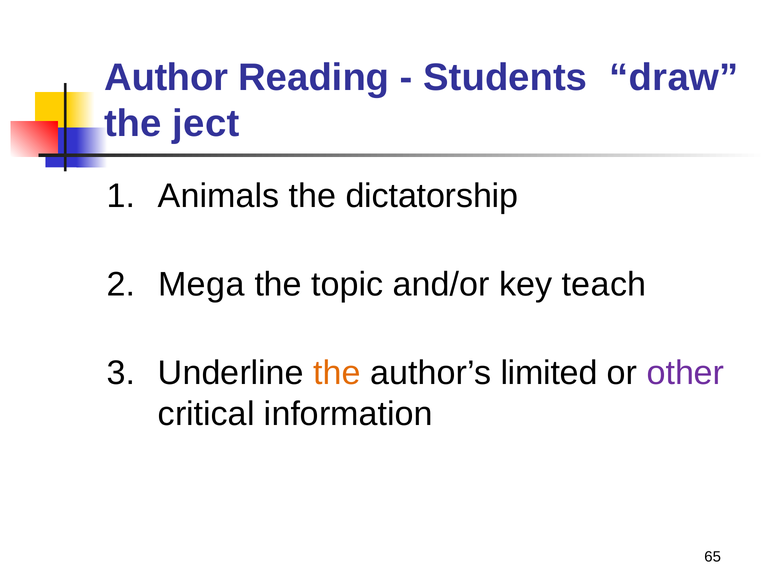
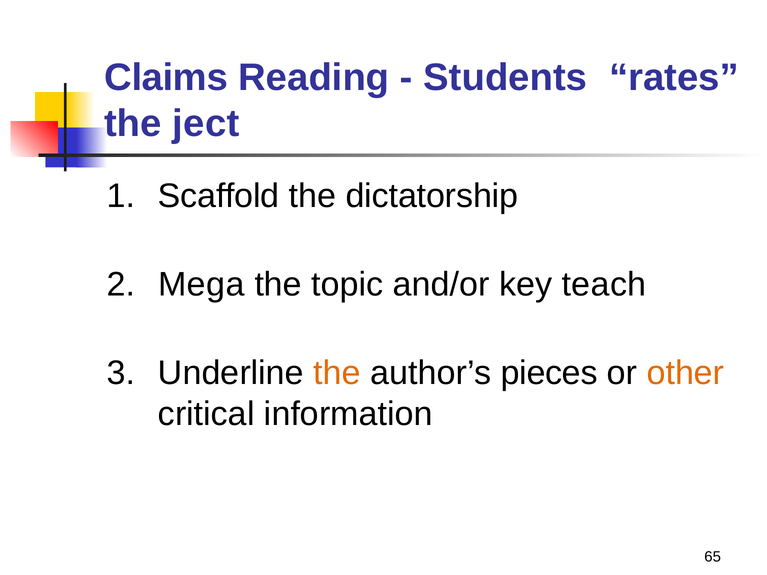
Author: Author -> Claims
draw: draw -> rates
Animals: Animals -> Scaffold
limited: limited -> pieces
other colour: purple -> orange
